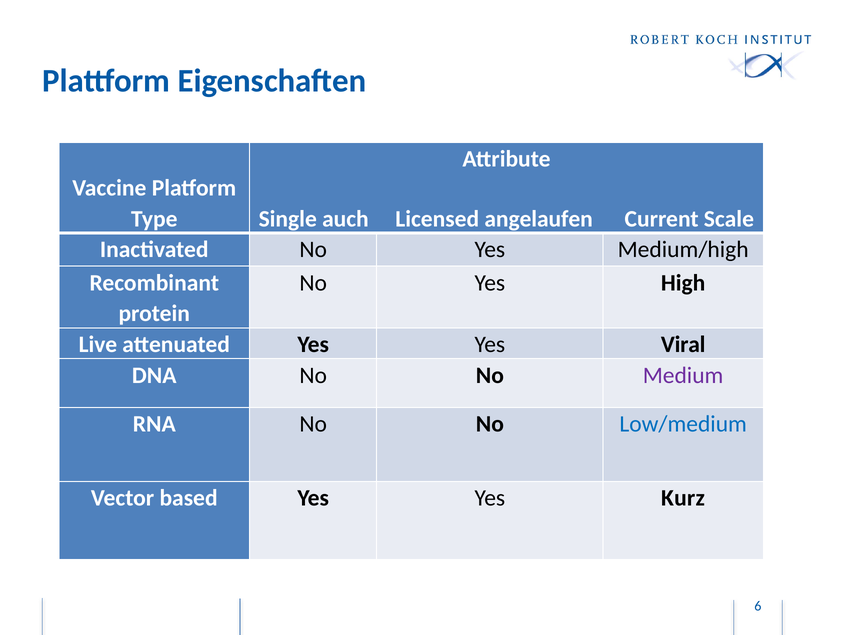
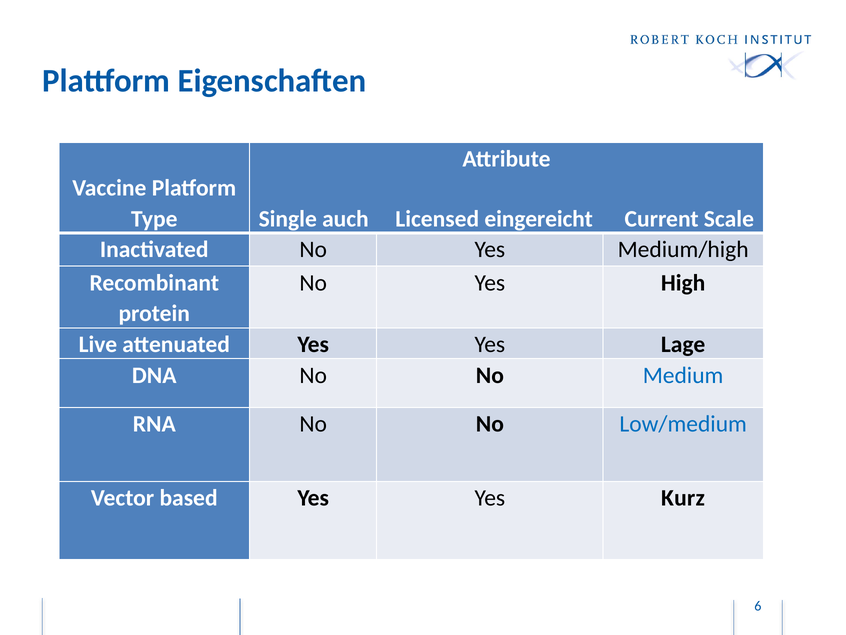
angelaufen: angelaufen -> eingereicht
Viral: Viral -> Lage
Medium colour: purple -> blue
